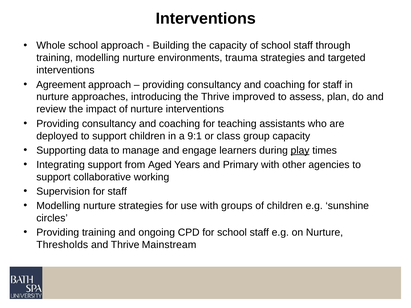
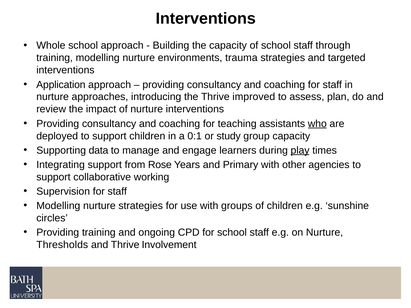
Agreement: Agreement -> Application
who underline: none -> present
9:1: 9:1 -> 0:1
class: class -> study
Aged: Aged -> Rose
Mainstream: Mainstream -> Involvement
